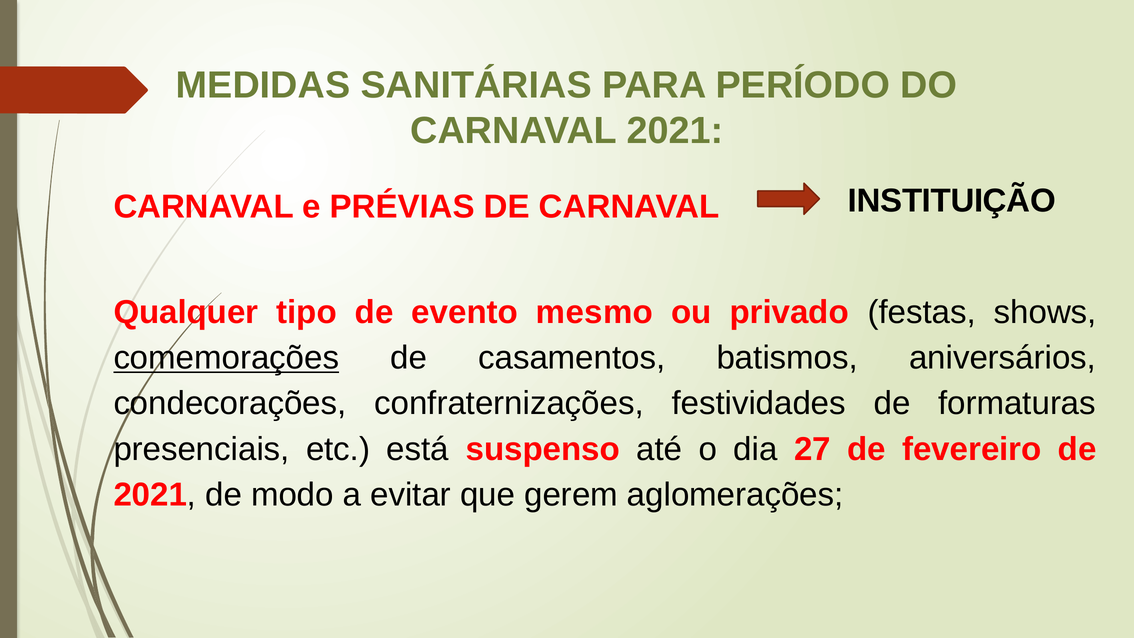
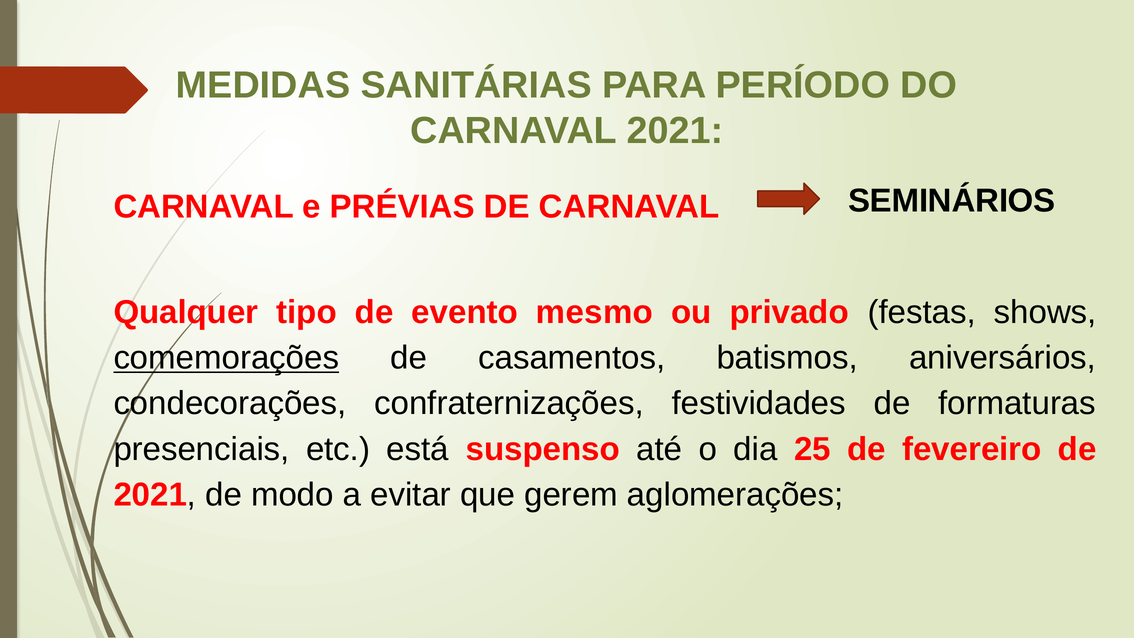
INSTITUIÇÃO: INSTITUIÇÃO -> SEMINÁRIOS
27: 27 -> 25
